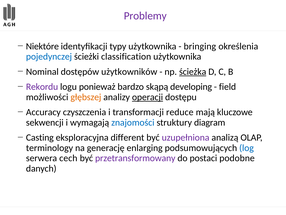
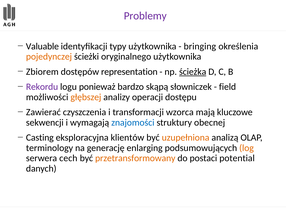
Niektóre: Niektóre -> Valuable
pojedynczej colour: blue -> orange
classification: classification -> oryginalnego
Nominal: Nominal -> Zbiorem
użytkowników: użytkowników -> representation
developing: developing -> słowniczek
operacji underline: present -> none
Accuracy: Accuracy -> Zawierać
reduce: reduce -> wzorca
diagram: diagram -> obecnej
different: different -> klientów
uzupełniona colour: purple -> orange
log colour: blue -> orange
przetransformowany colour: purple -> orange
podobne: podobne -> potential
